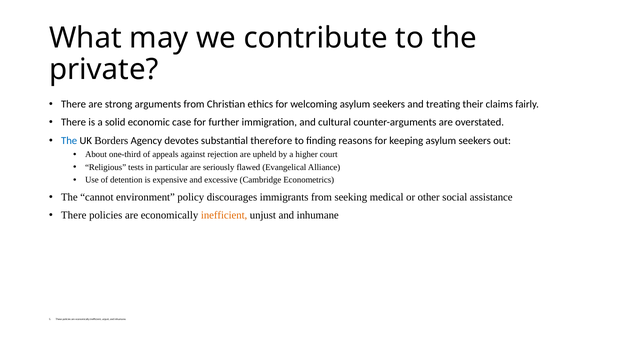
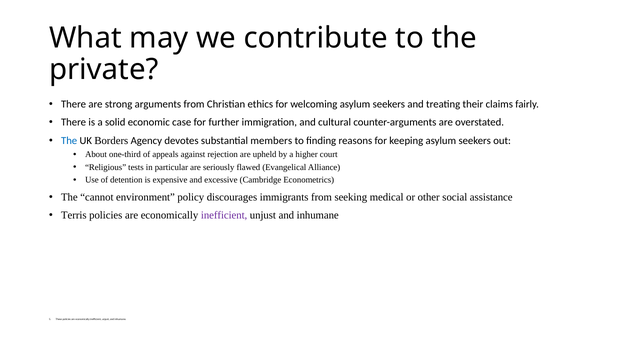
therefore: therefore -> members
There at (74, 216): There -> Terris
inefficient at (224, 216) colour: orange -> purple
